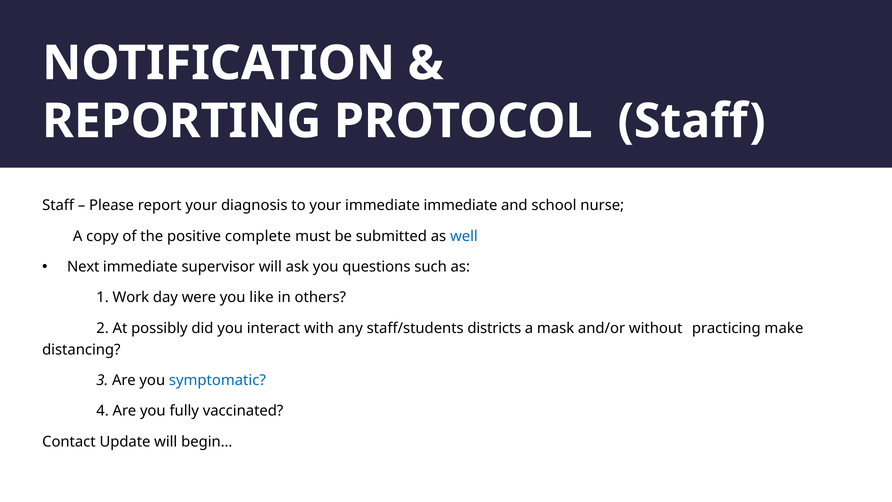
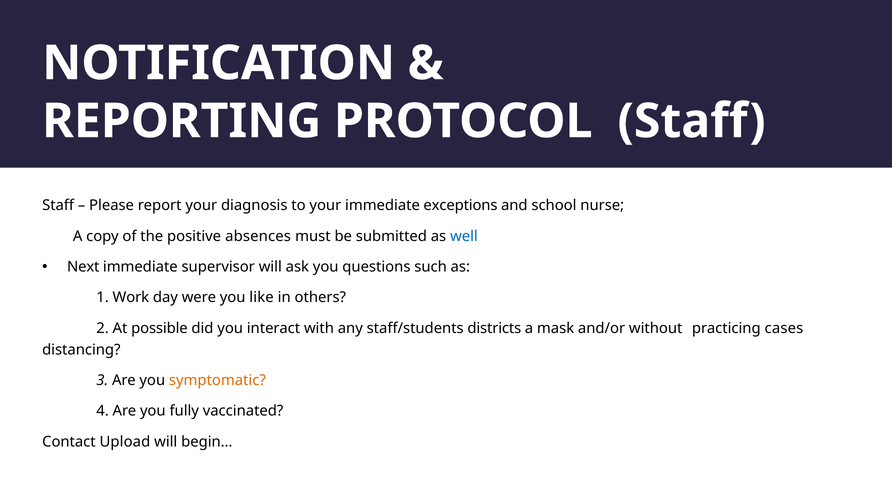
immediate immediate: immediate -> exceptions
complete: complete -> absences
possibly: possibly -> possible
make: make -> cases
symptomatic colour: blue -> orange
Update: Update -> Upload
